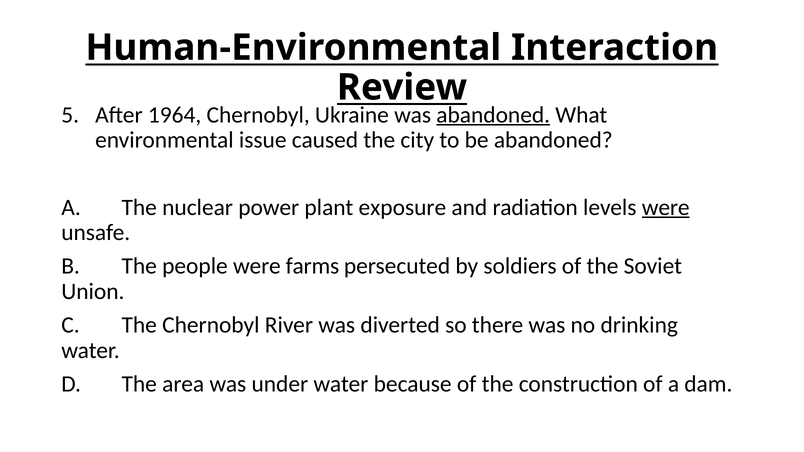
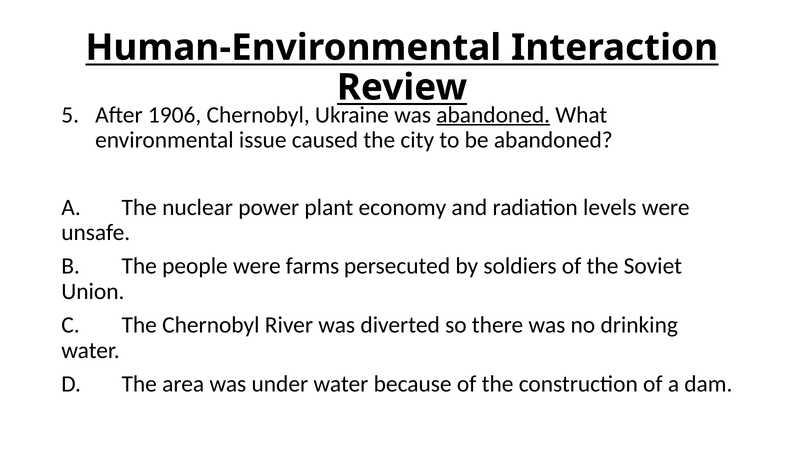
1964: 1964 -> 1906
exposure: exposure -> economy
were at (666, 207) underline: present -> none
